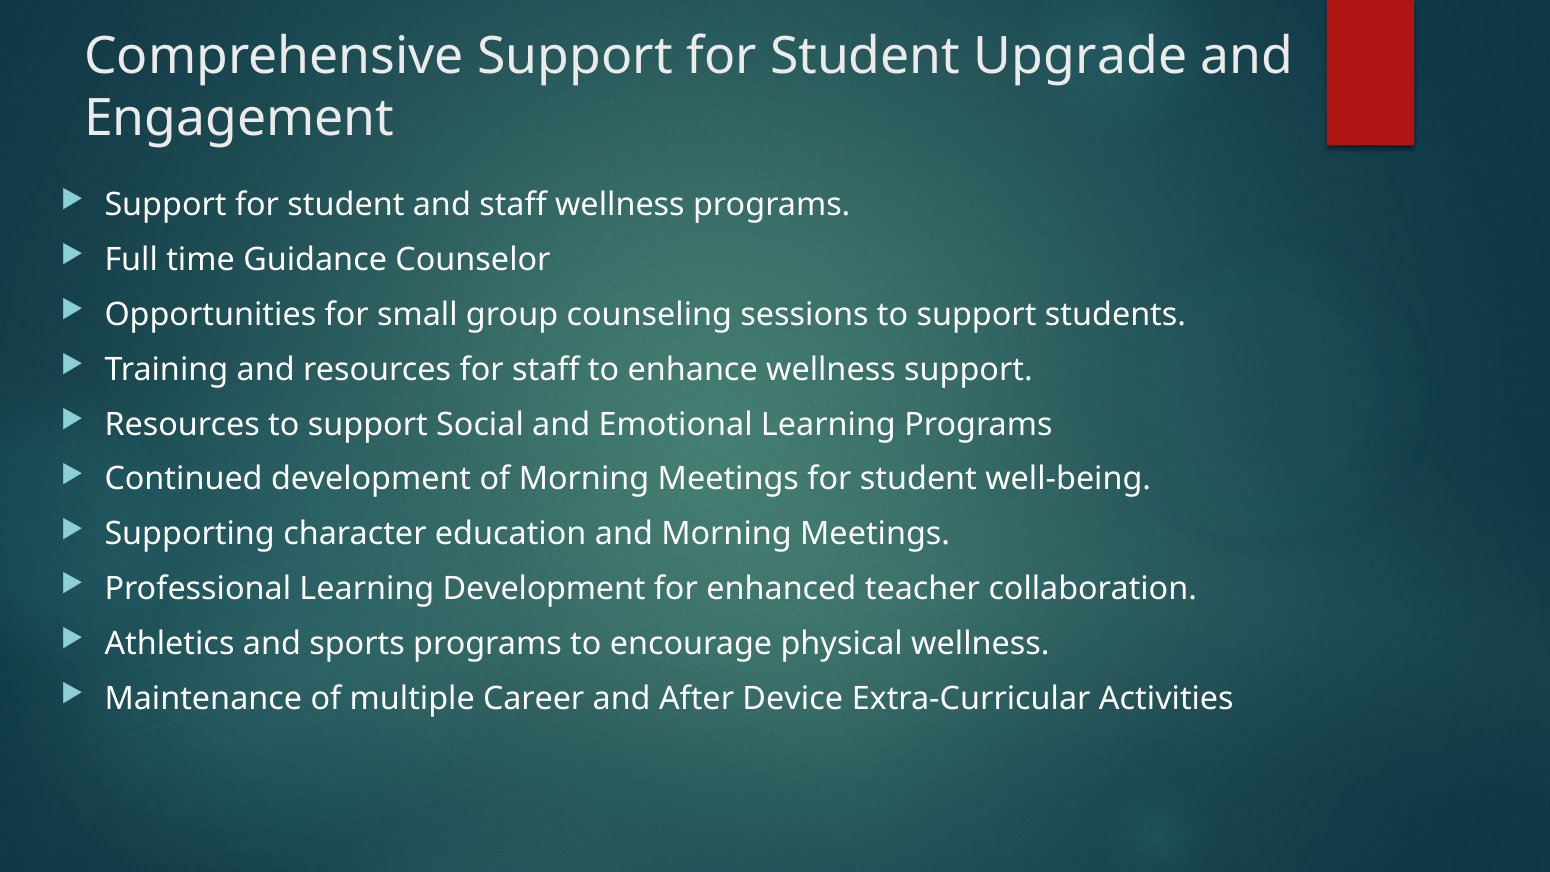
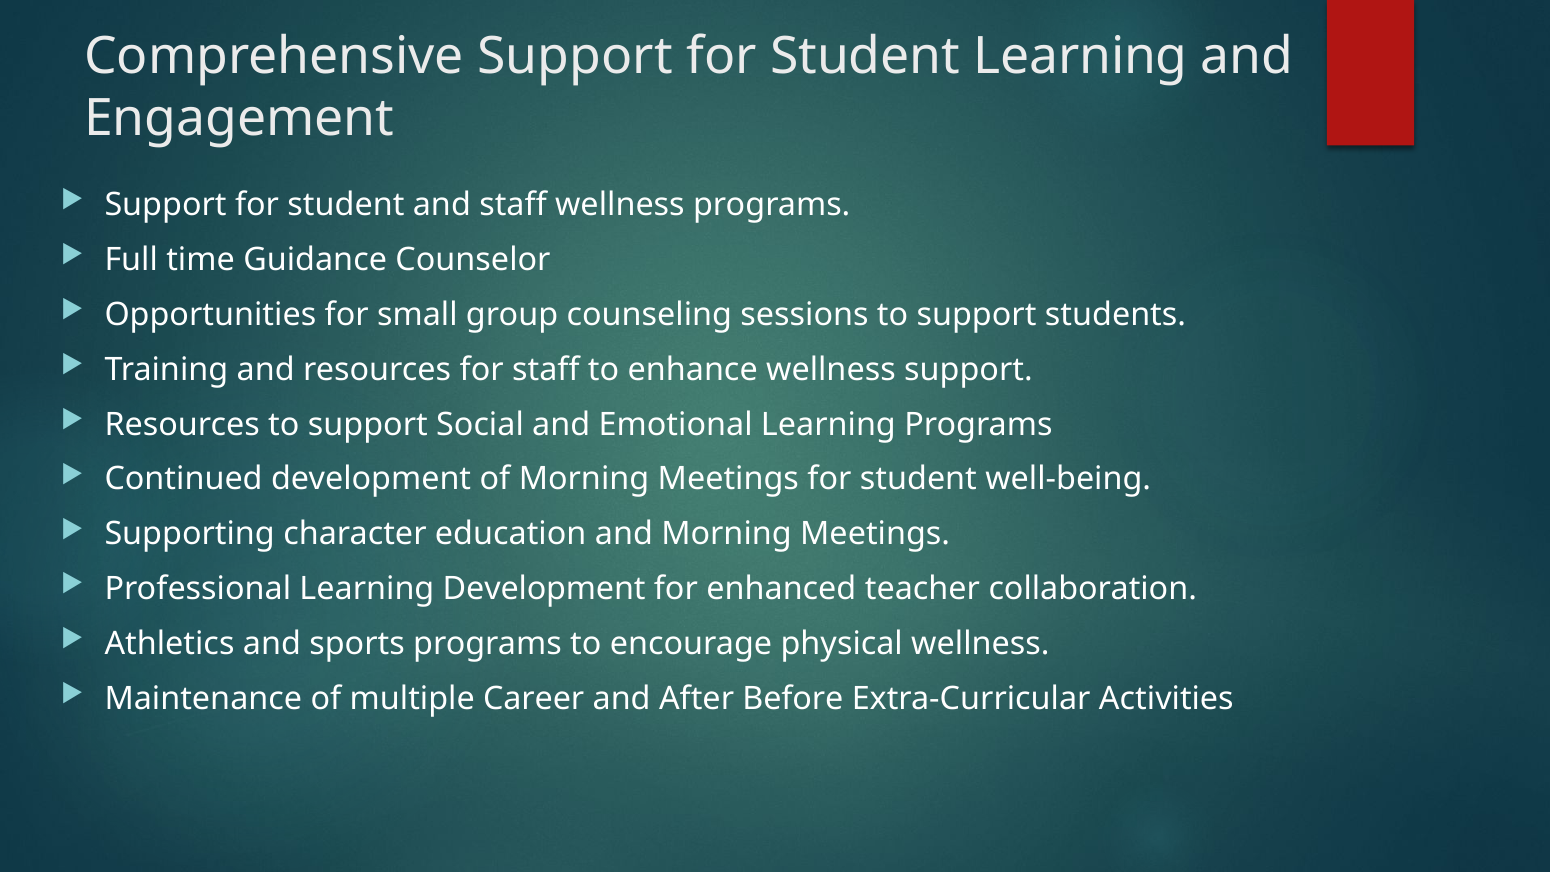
Student Upgrade: Upgrade -> Learning
Device: Device -> Before
